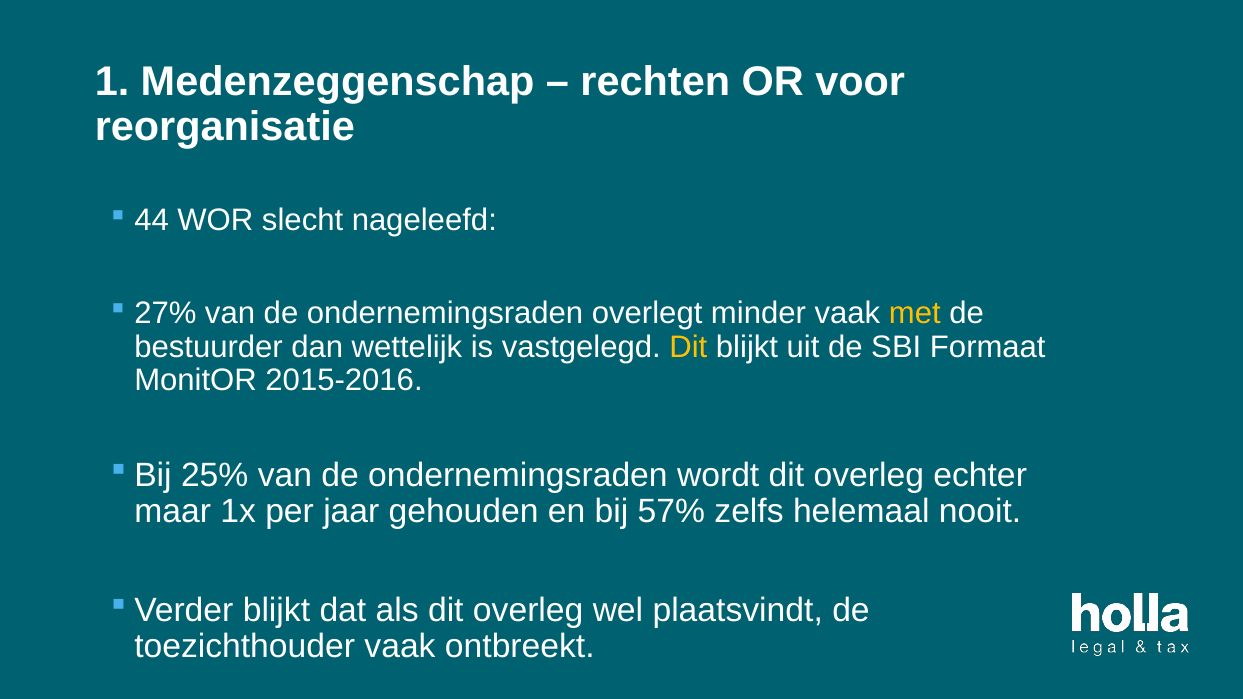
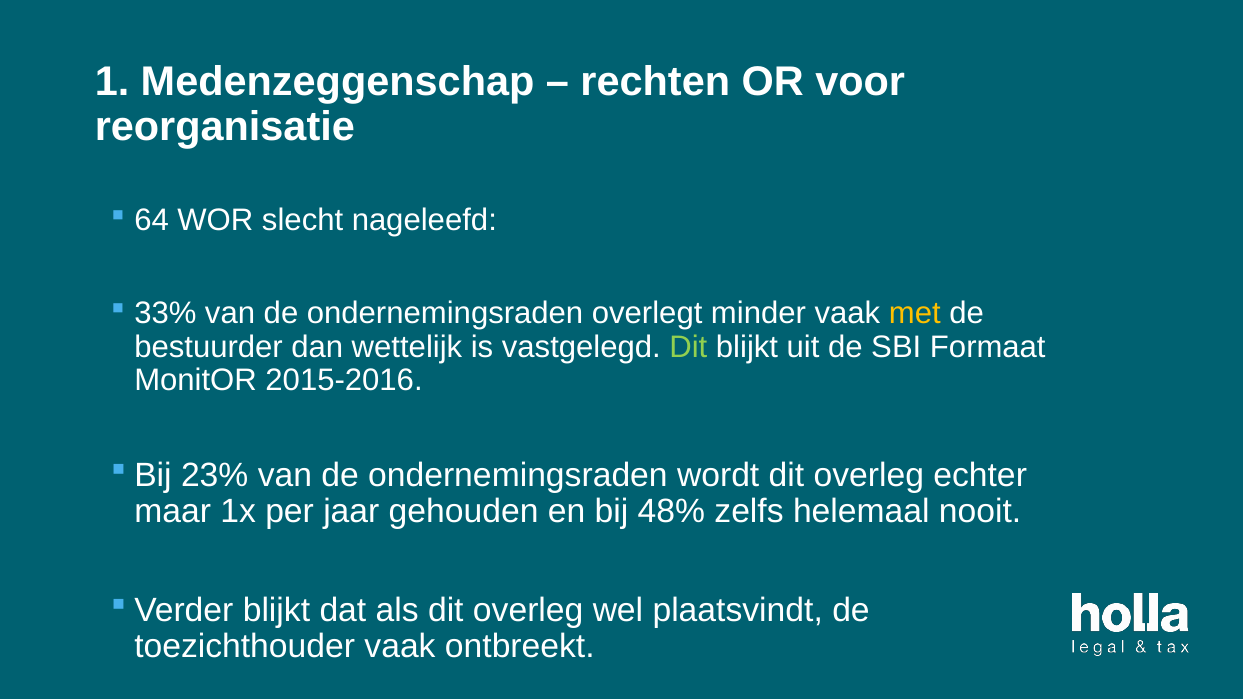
44: 44 -> 64
27%: 27% -> 33%
Dit at (688, 347) colour: yellow -> light green
25%: 25% -> 23%
57%: 57% -> 48%
